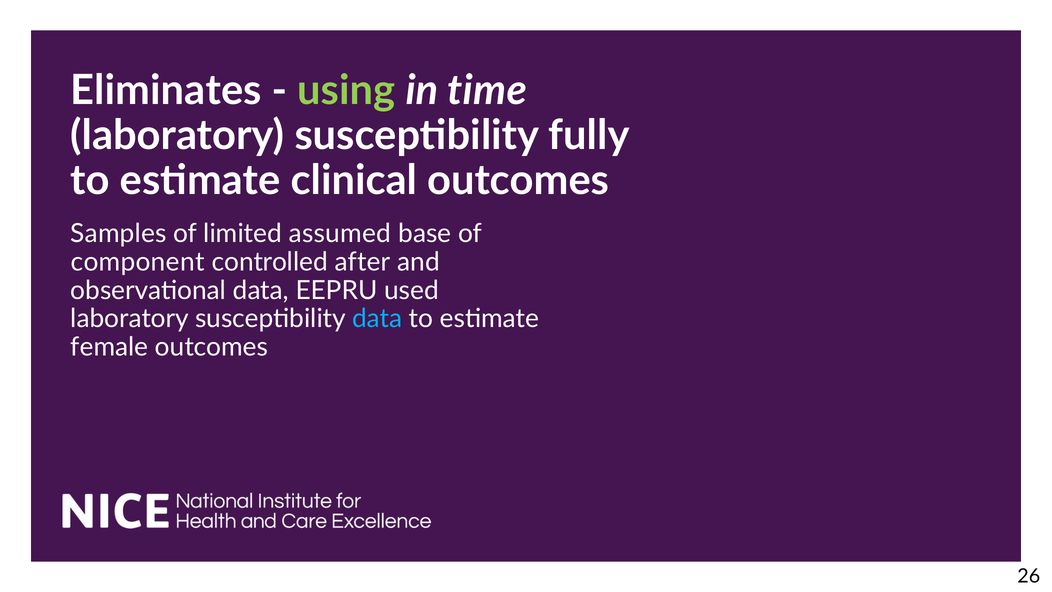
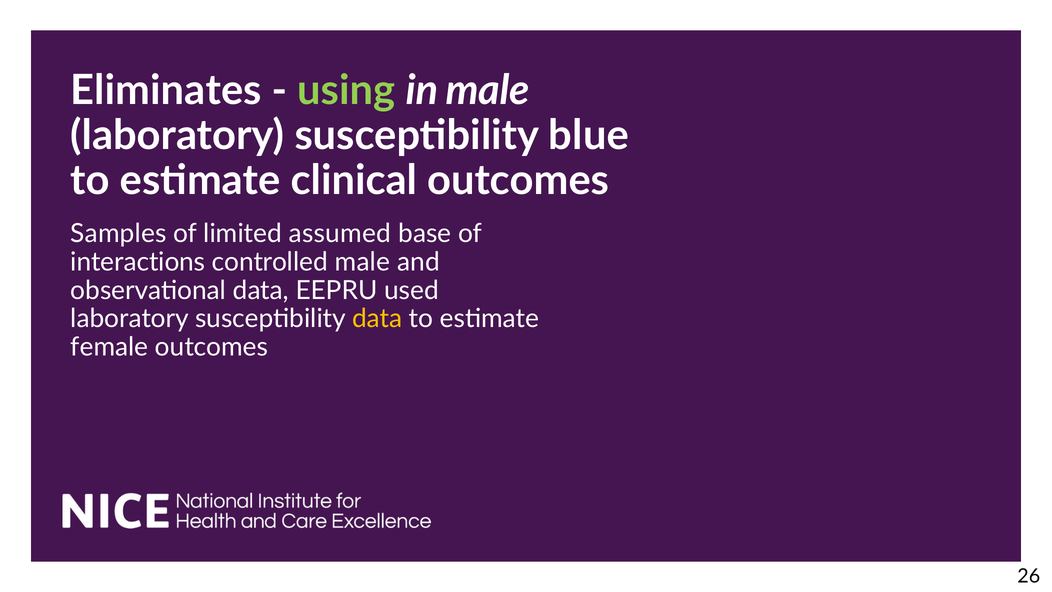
in time: time -> male
fully: fully -> blue
component: component -> interactions
controlled after: after -> male
data at (377, 319) colour: light blue -> yellow
